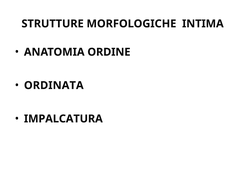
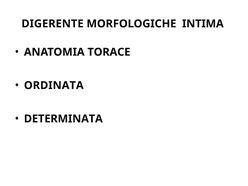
STRUTTURE: STRUTTURE -> DIGERENTE
ORDINE: ORDINE -> TORACE
IMPALCATURA: IMPALCATURA -> DETERMINATA
